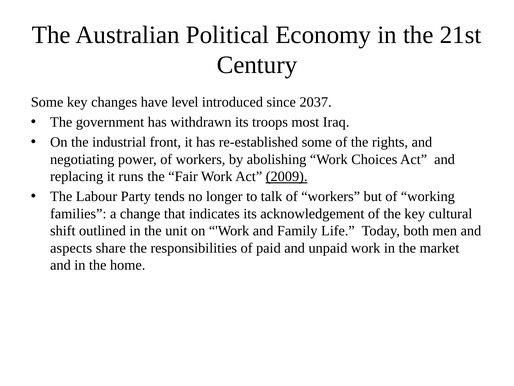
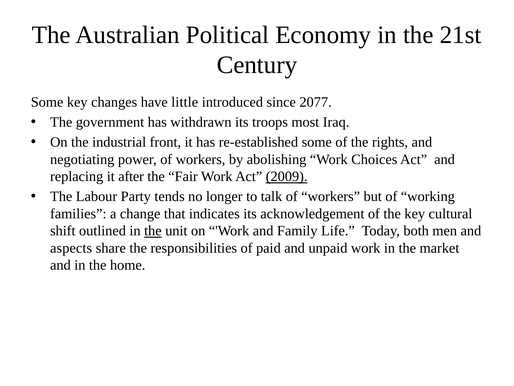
level: level -> little
2037: 2037 -> 2077
runs: runs -> after
the at (153, 231) underline: none -> present
